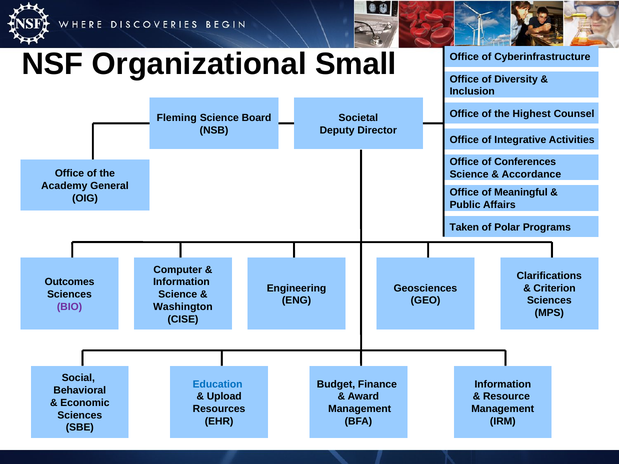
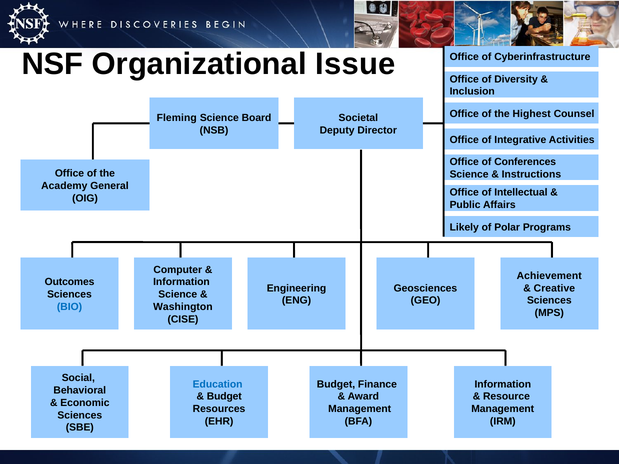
Small: Small -> Issue
Accordance: Accordance -> Instructions
Meaningful: Meaningful -> Intellectual
Taken: Taken -> Likely
Clarifications: Clarifications -> Achievement
Criterion: Criterion -> Creative
BIO colour: purple -> blue
Upload at (224, 397): Upload -> Budget
